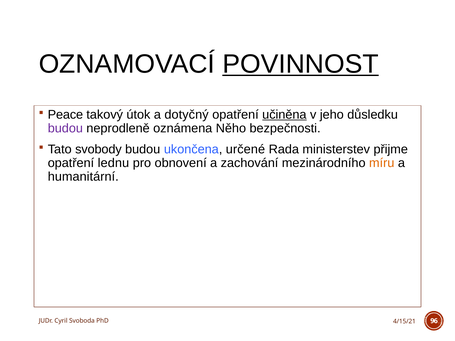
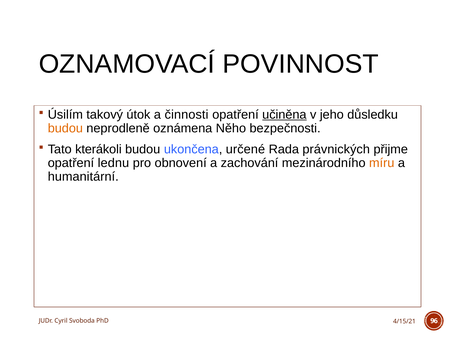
POVINNOST underline: present -> none
Peace: Peace -> Úsilím
dotyčný: dotyčný -> činnosti
budou at (65, 128) colour: purple -> orange
svobody: svobody -> kterákoli
ministerstev: ministerstev -> právnických
